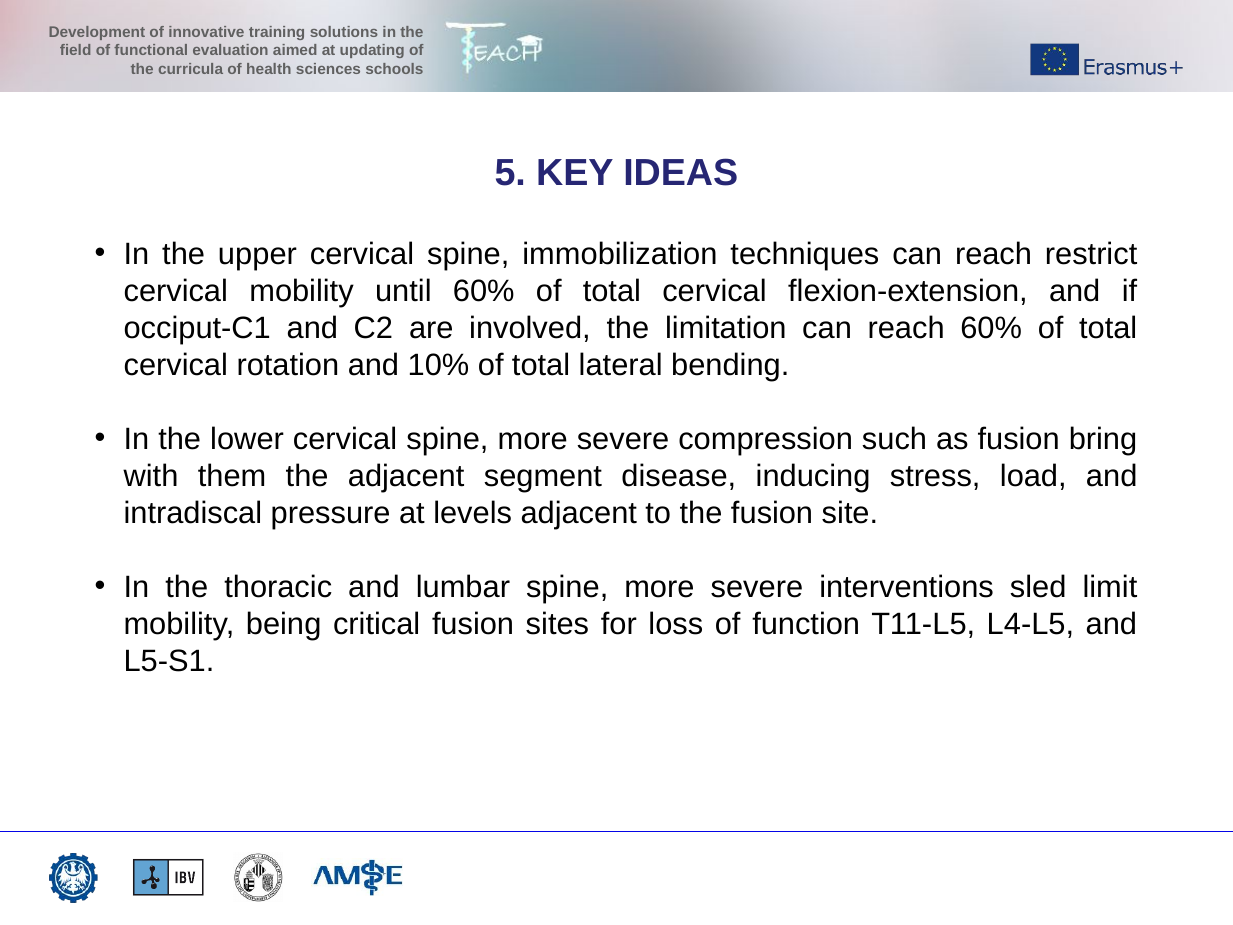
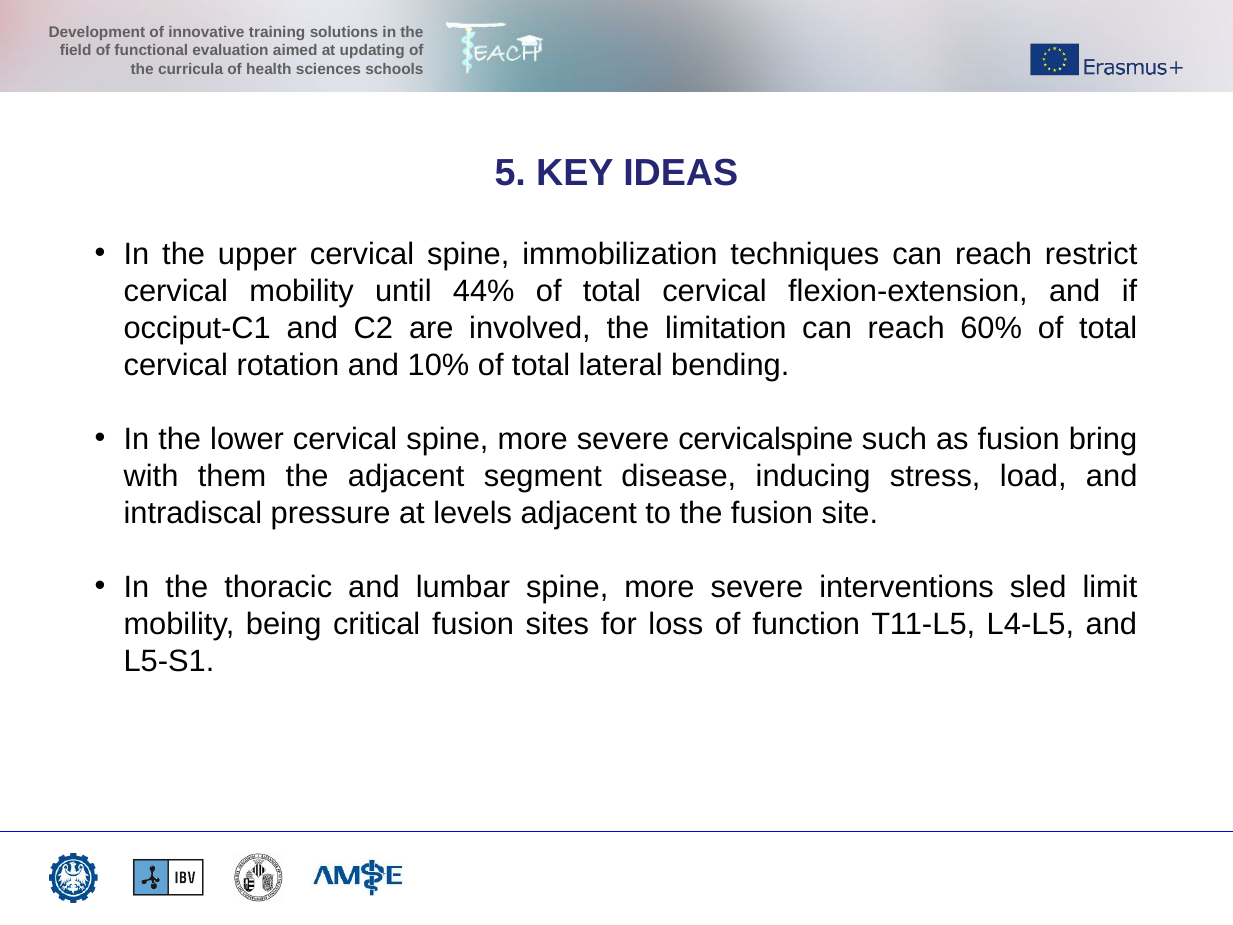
until 60%: 60% -> 44%
compression: compression -> cervicalspine
